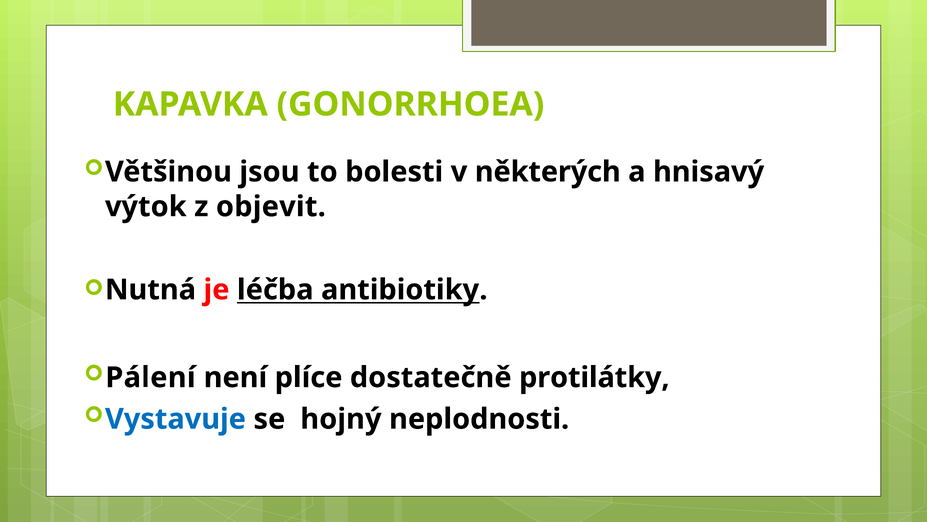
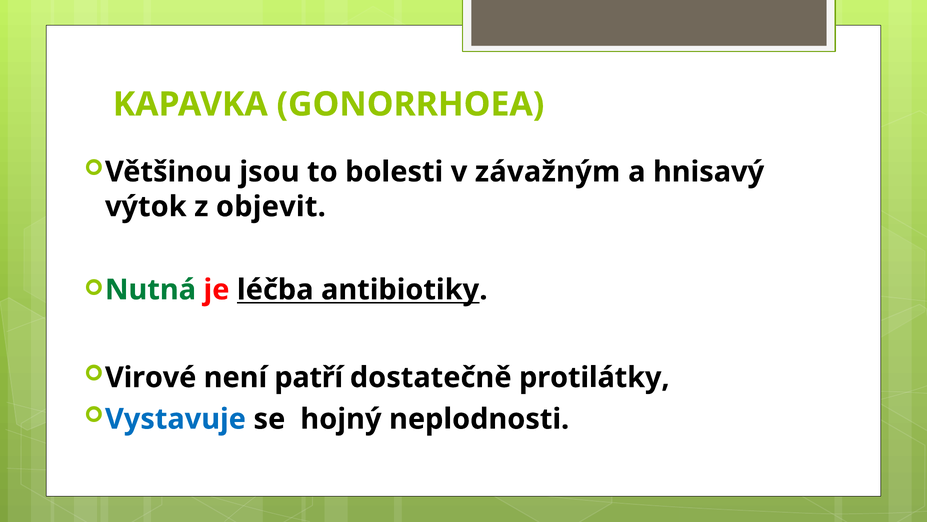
některých: některých -> závažným
Nutná colour: black -> green
Pálení: Pálení -> Virové
plíce: plíce -> patří
